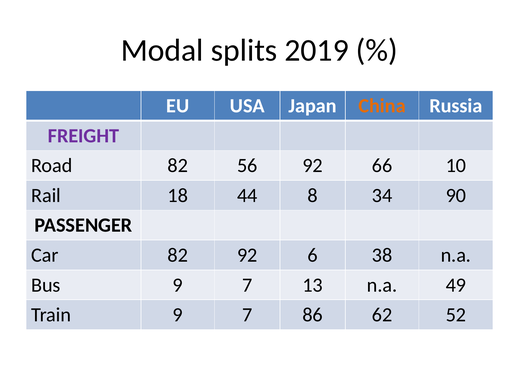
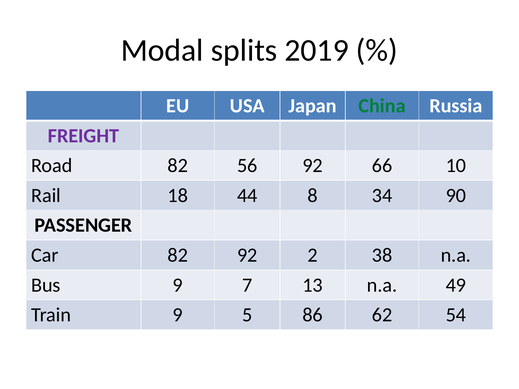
China colour: orange -> green
6: 6 -> 2
Train 9 7: 7 -> 5
52: 52 -> 54
